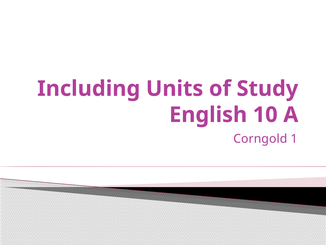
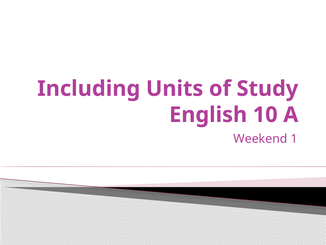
Corngold: Corngold -> Weekend
